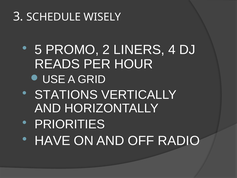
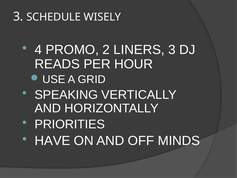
5: 5 -> 4
LINERS 4: 4 -> 3
STATIONS: STATIONS -> SPEAKING
RADIO: RADIO -> MINDS
